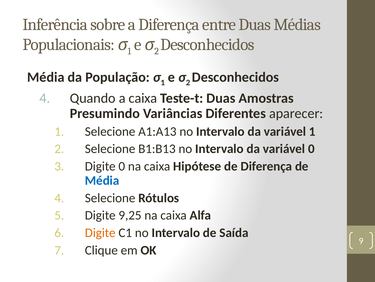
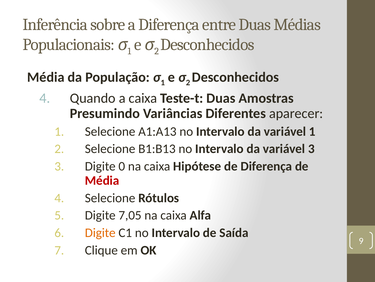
variável 0: 0 -> 3
Média at (102, 180) colour: blue -> red
9,25: 9,25 -> 7,05
